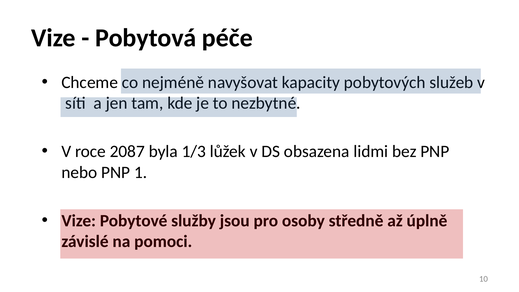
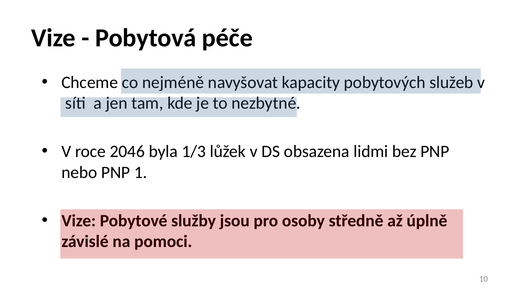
2087: 2087 -> 2046
